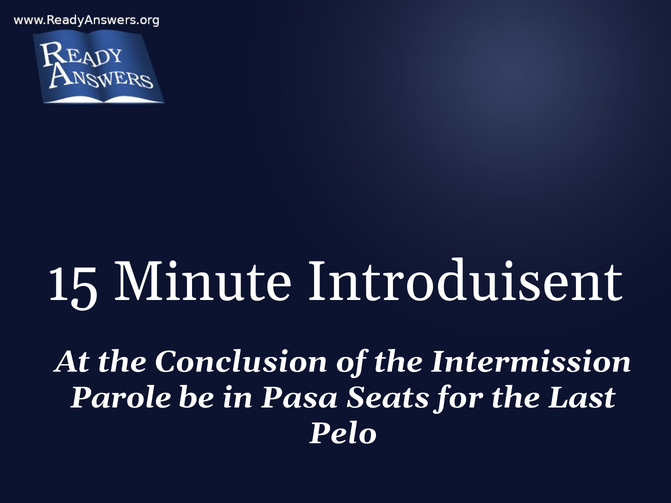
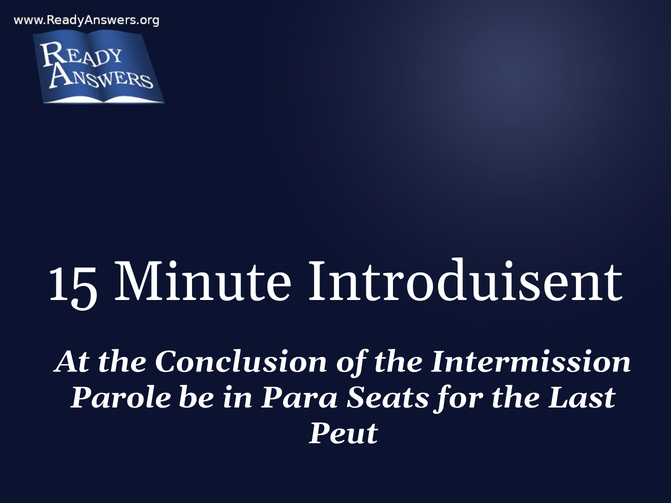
Pasa: Pasa -> Para
Pelo: Pelo -> Peut
